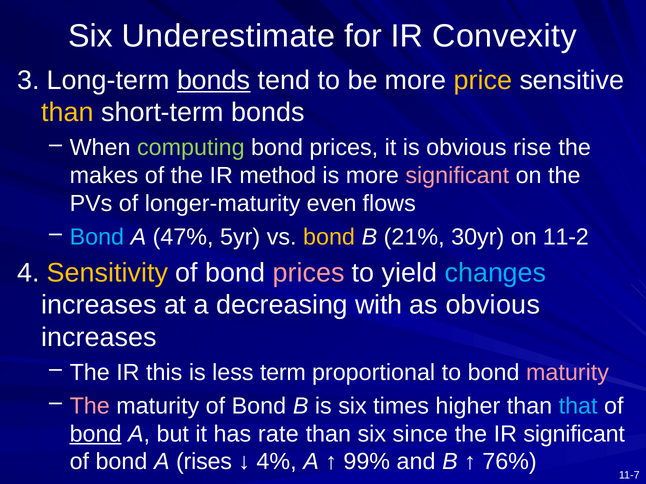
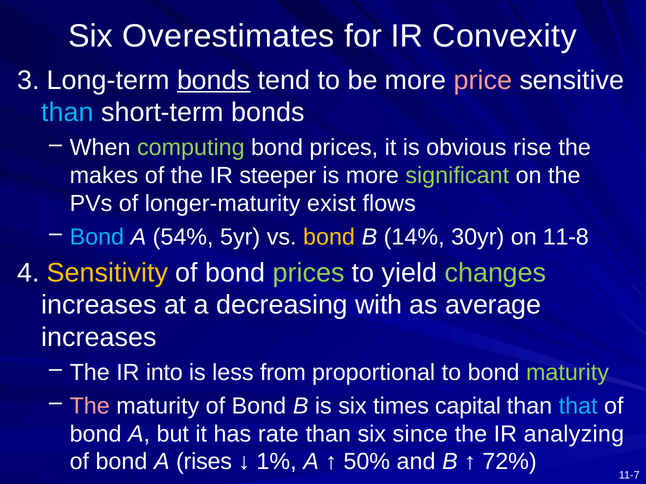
Underestimate: Underestimate -> Overestimates
price colour: yellow -> pink
than at (68, 113) colour: yellow -> light blue
method: method -> steeper
significant at (457, 176) colour: pink -> light green
even: even -> exist
47%: 47% -> 54%
21%: 21% -> 14%
11-2: 11-2 -> 11-8
prices at (309, 273) colour: pink -> light green
changes colour: light blue -> light green
as obvious: obvious -> average
this: this -> into
term: term -> from
maturity at (567, 373) colour: pink -> light green
higher: higher -> capital
bond at (96, 434) underline: present -> none
IR significant: significant -> analyzing
4%: 4% -> 1%
99%: 99% -> 50%
76%: 76% -> 72%
